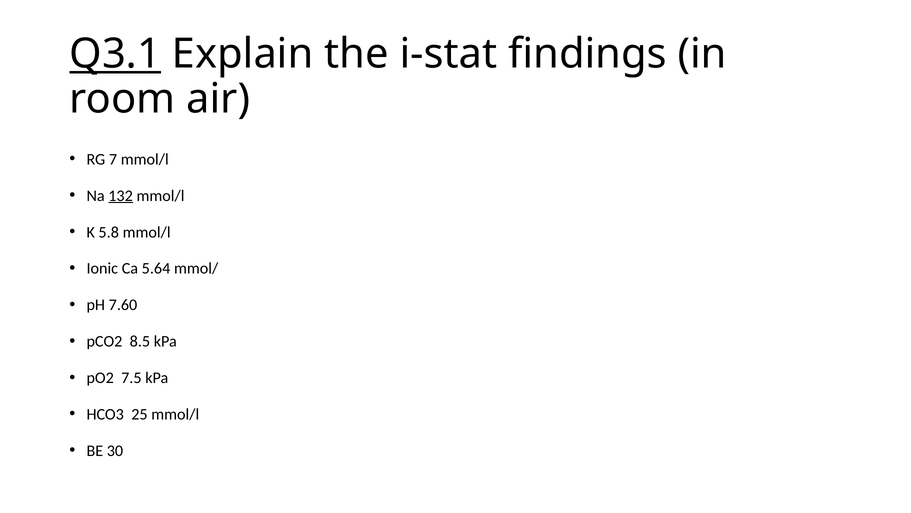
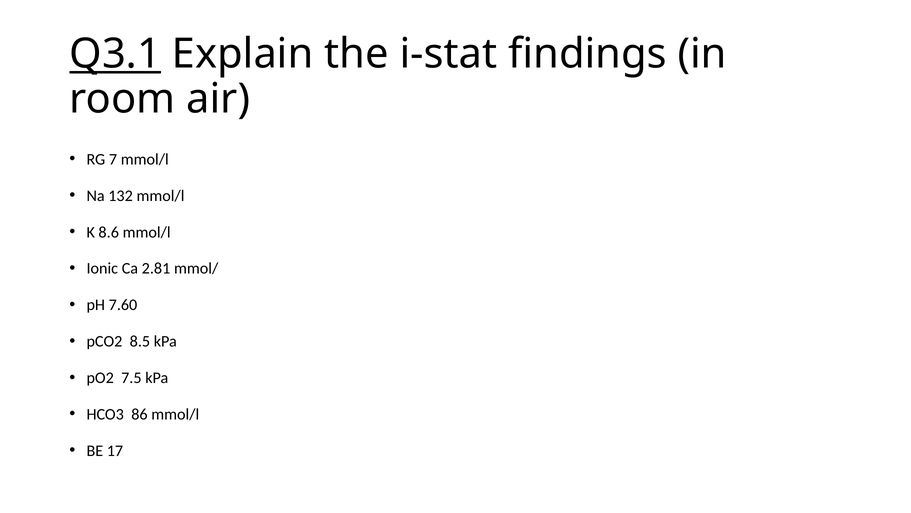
132 underline: present -> none
5.8: 5.8 -> 8.6
5.64: 5.64 -> 2.81
25: 25 -> 86
30: 30 -> 17
